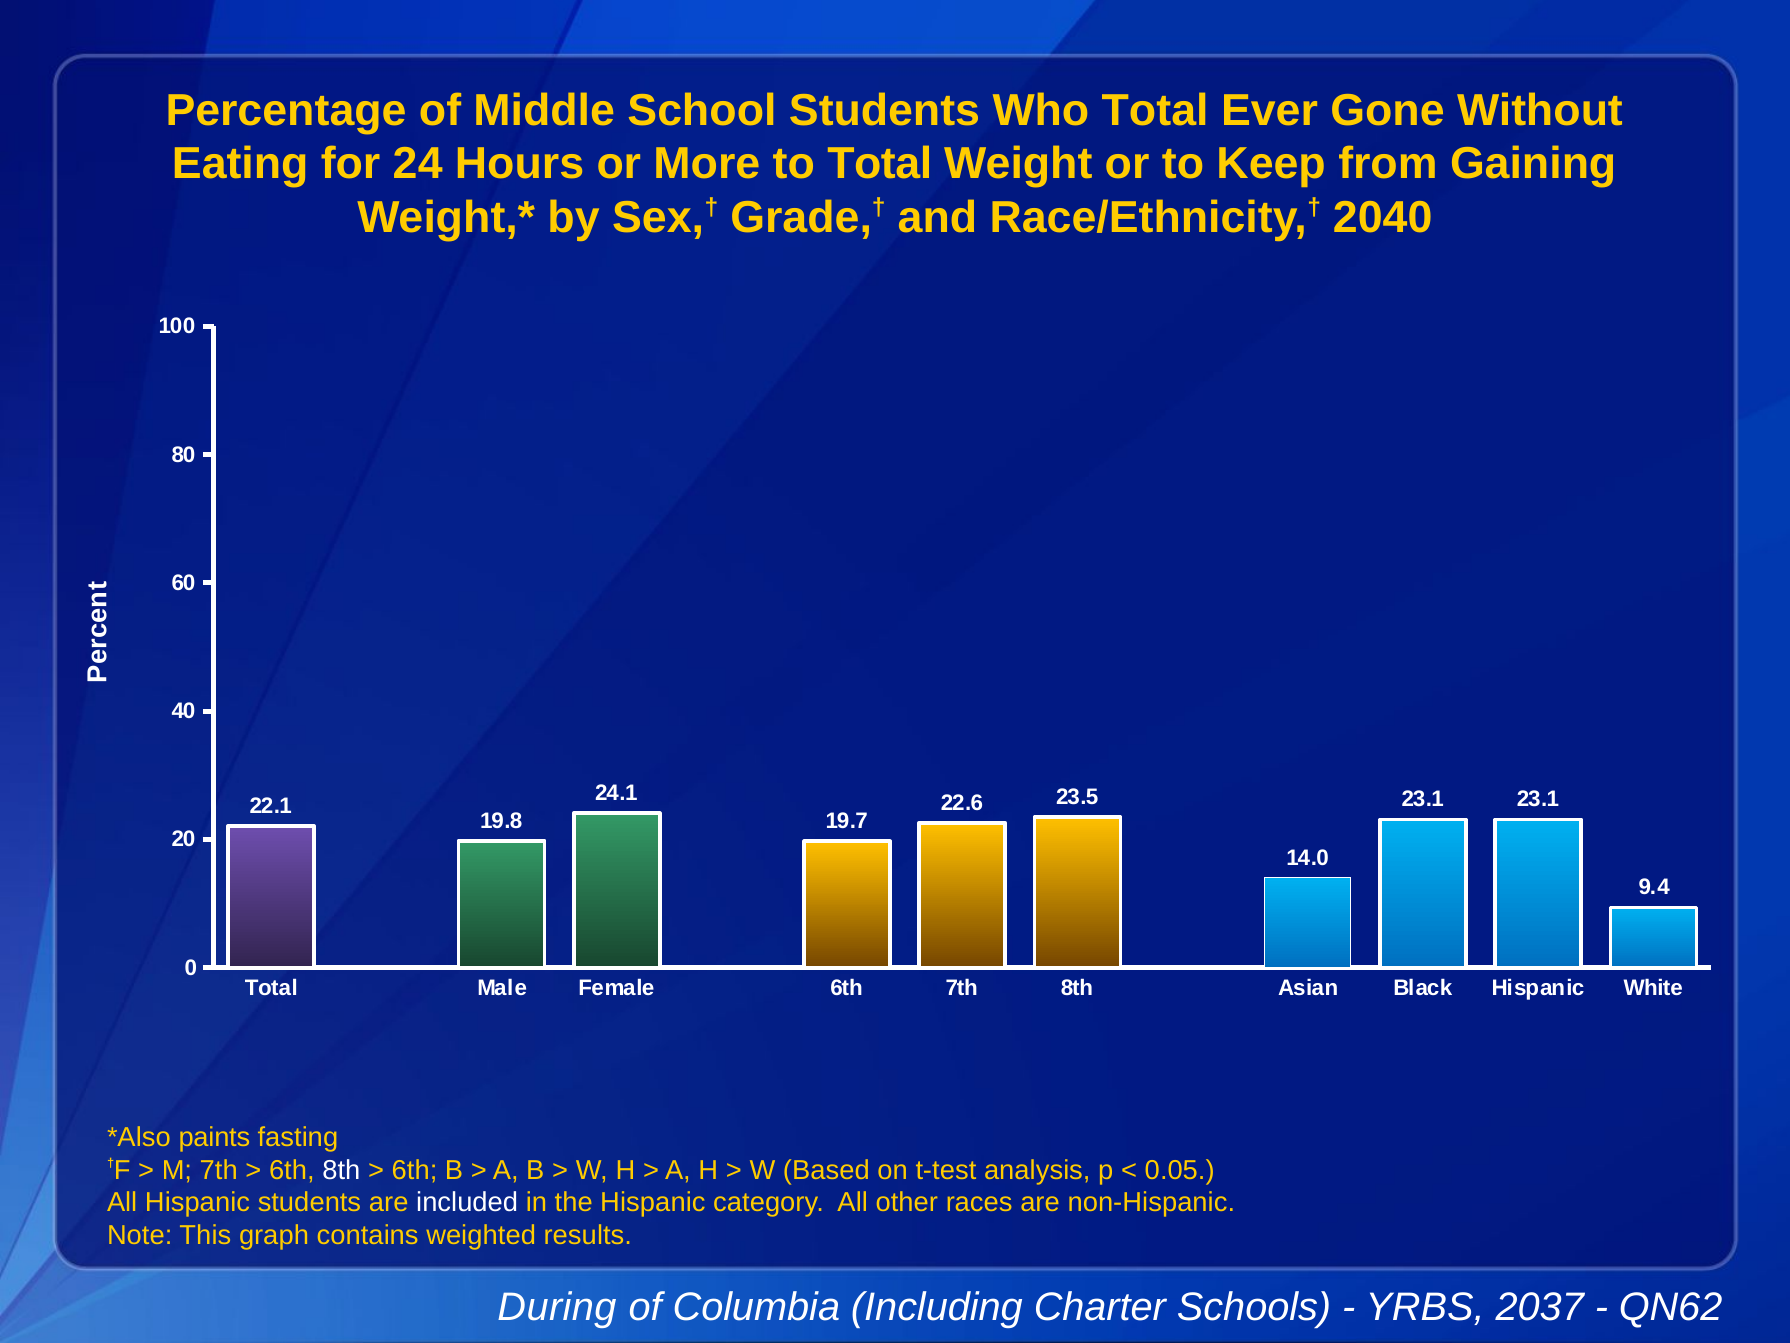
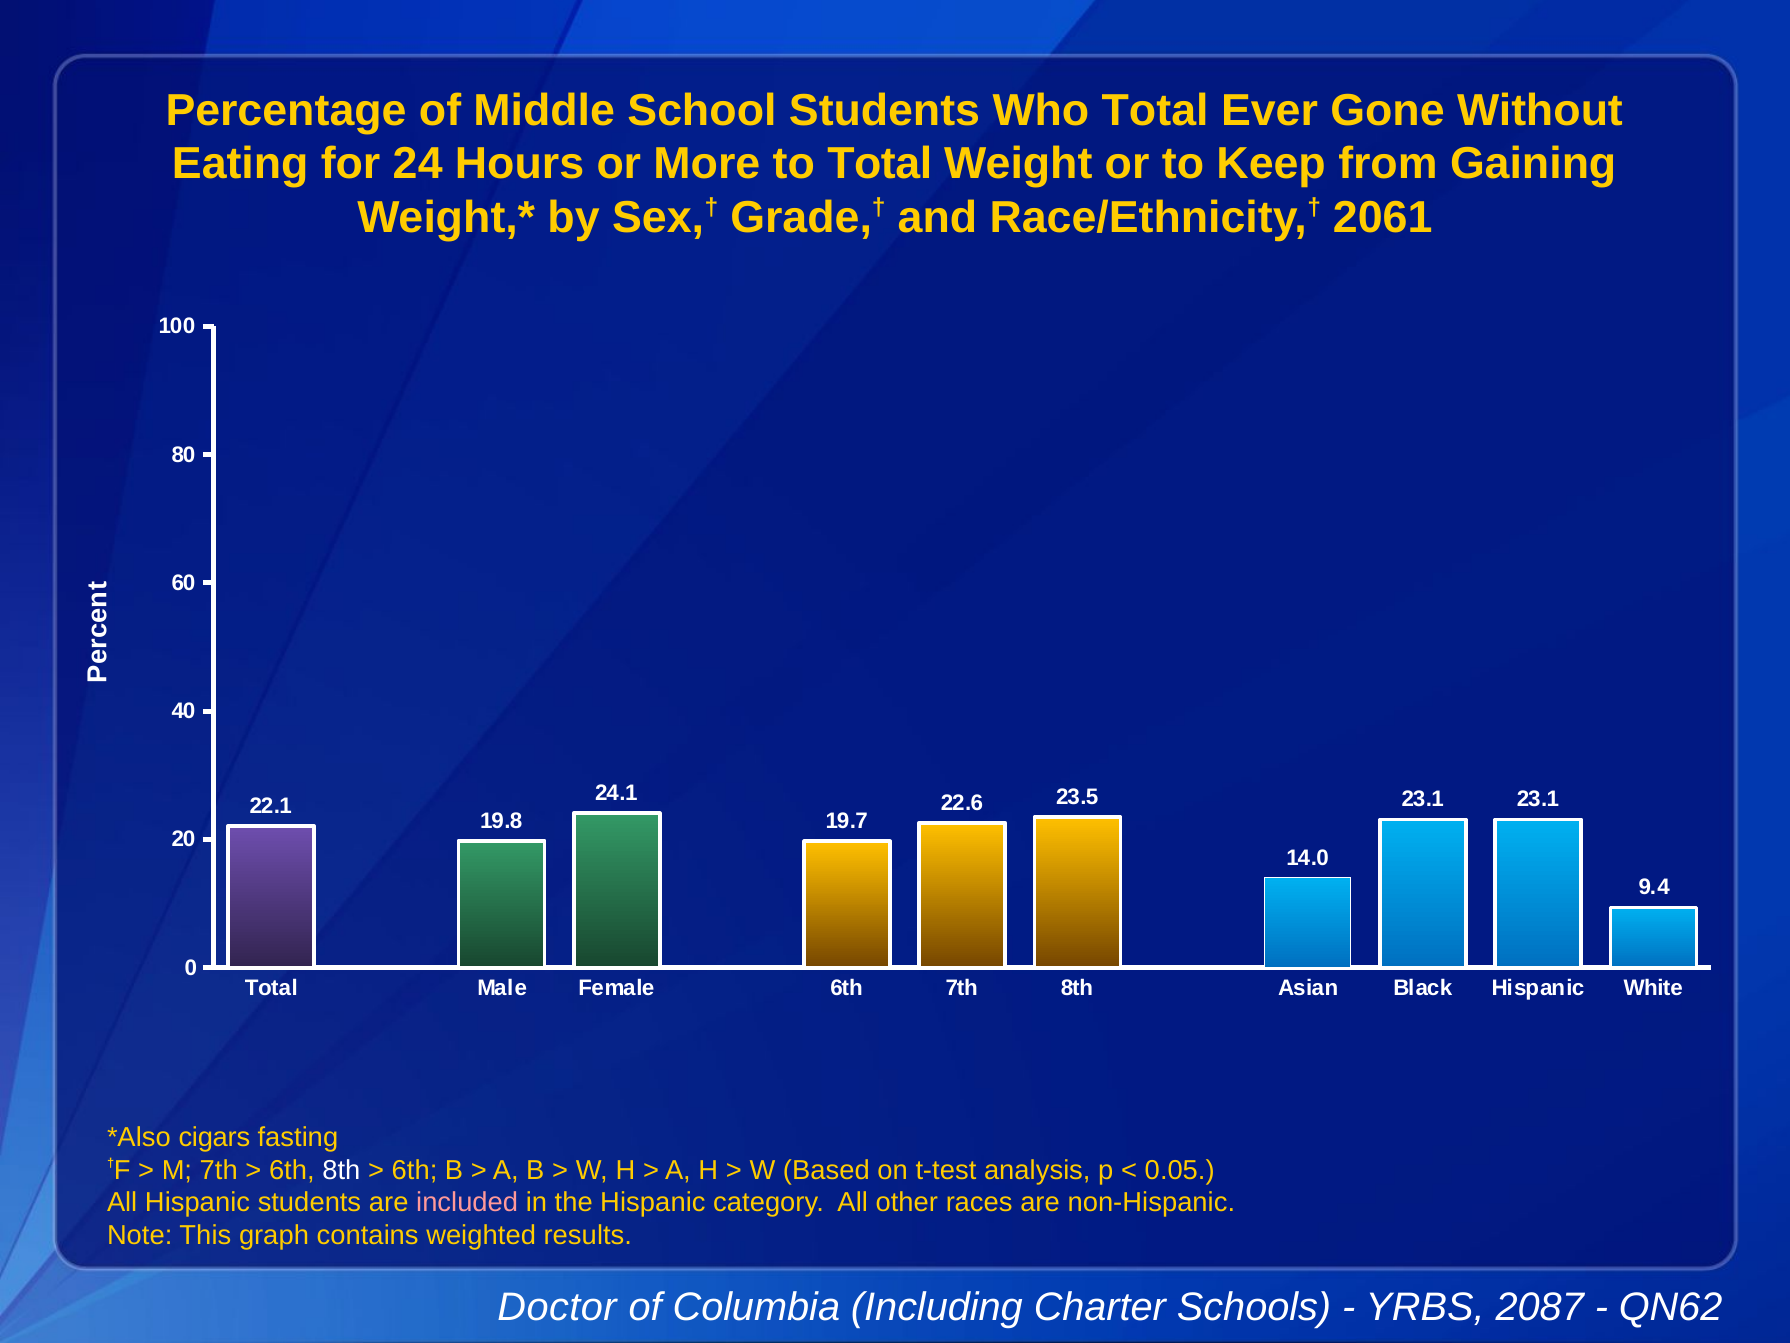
2040: 2040 -> 2061
paints: paints -> cigars
included colour: white -> pink
During: During -> Doctor
2037: 2037 -> 2087
